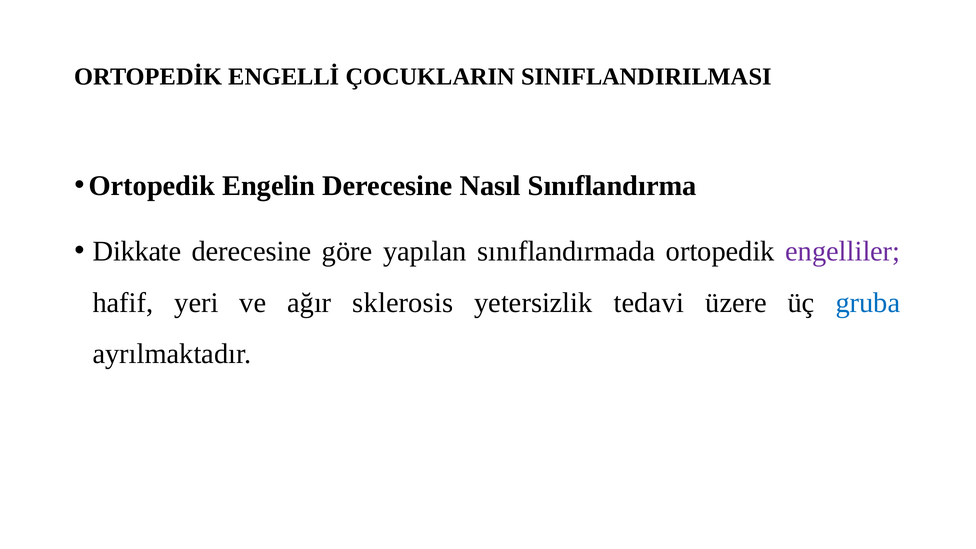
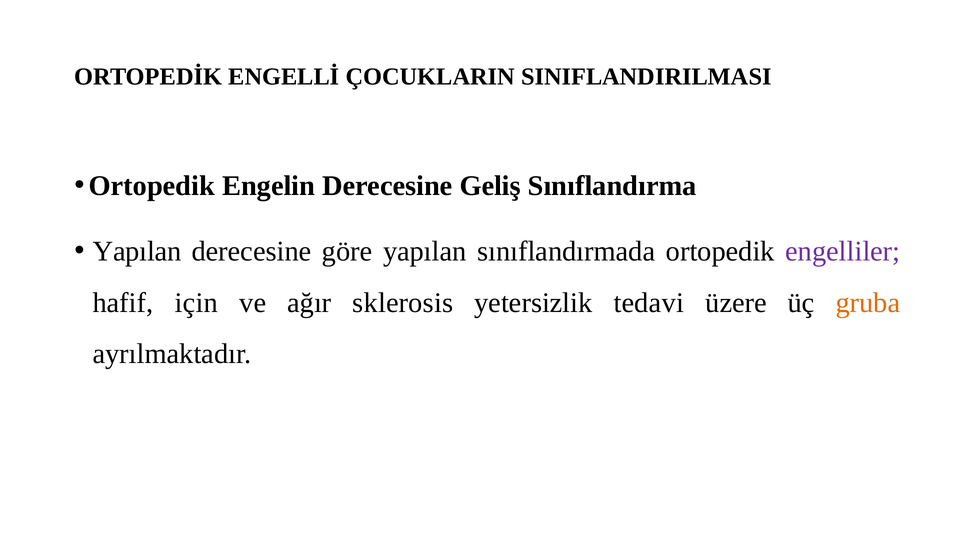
Nasıl: Nasıl -> Geliş
Dikkate at (137, 251): Dikkate -> Yapılan
yeri: yeri -> için
gruba colour: blue -> orange
